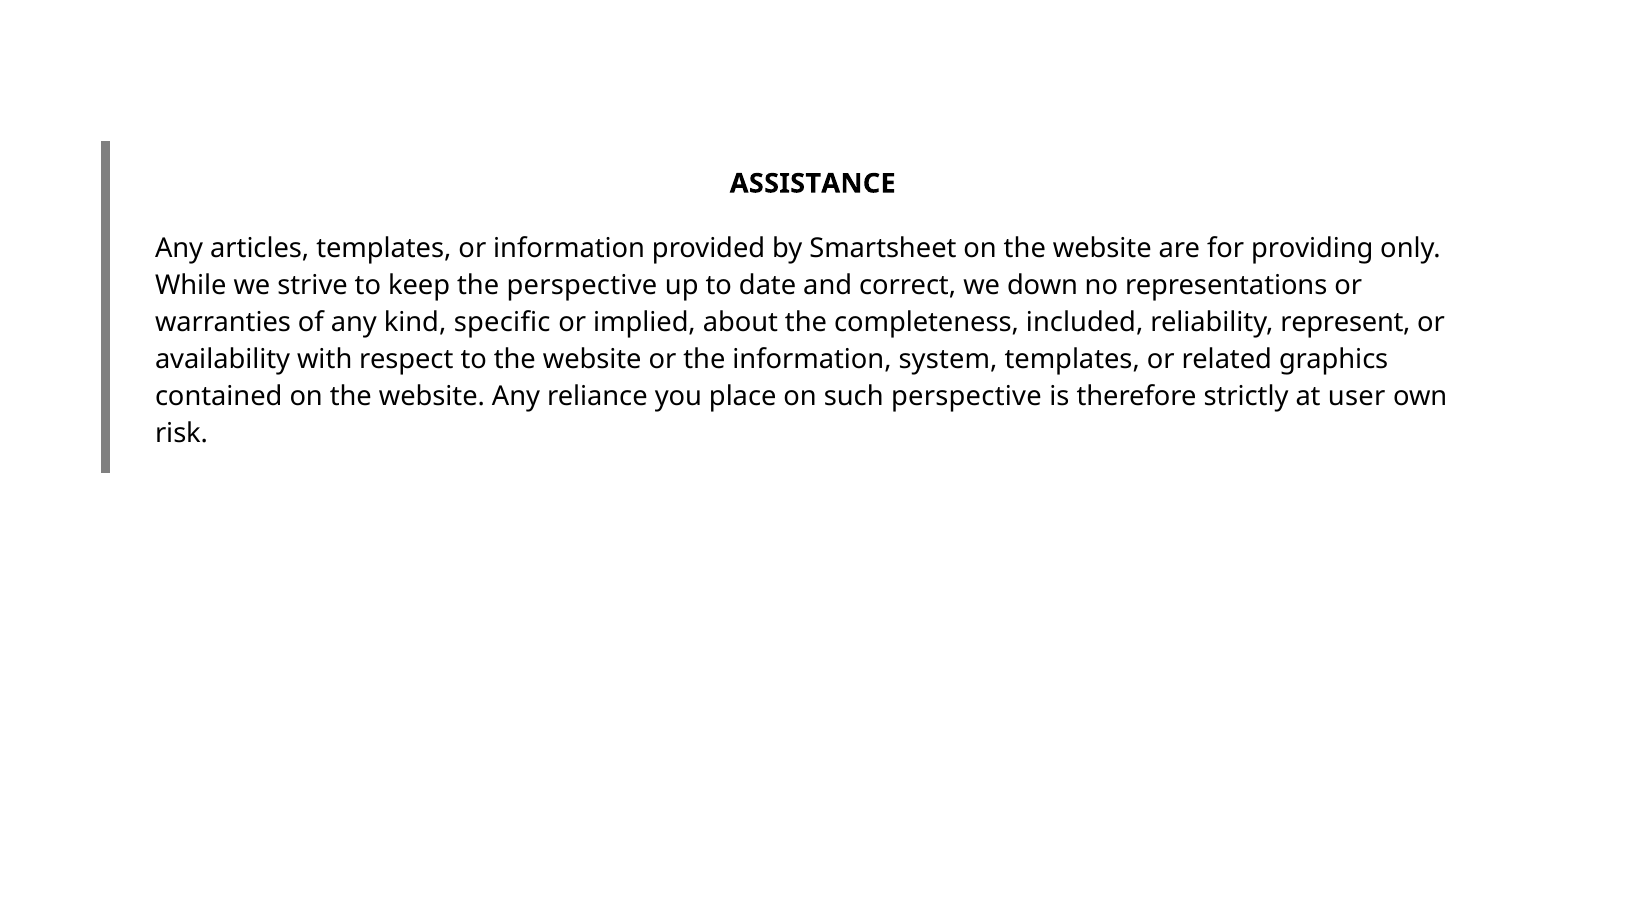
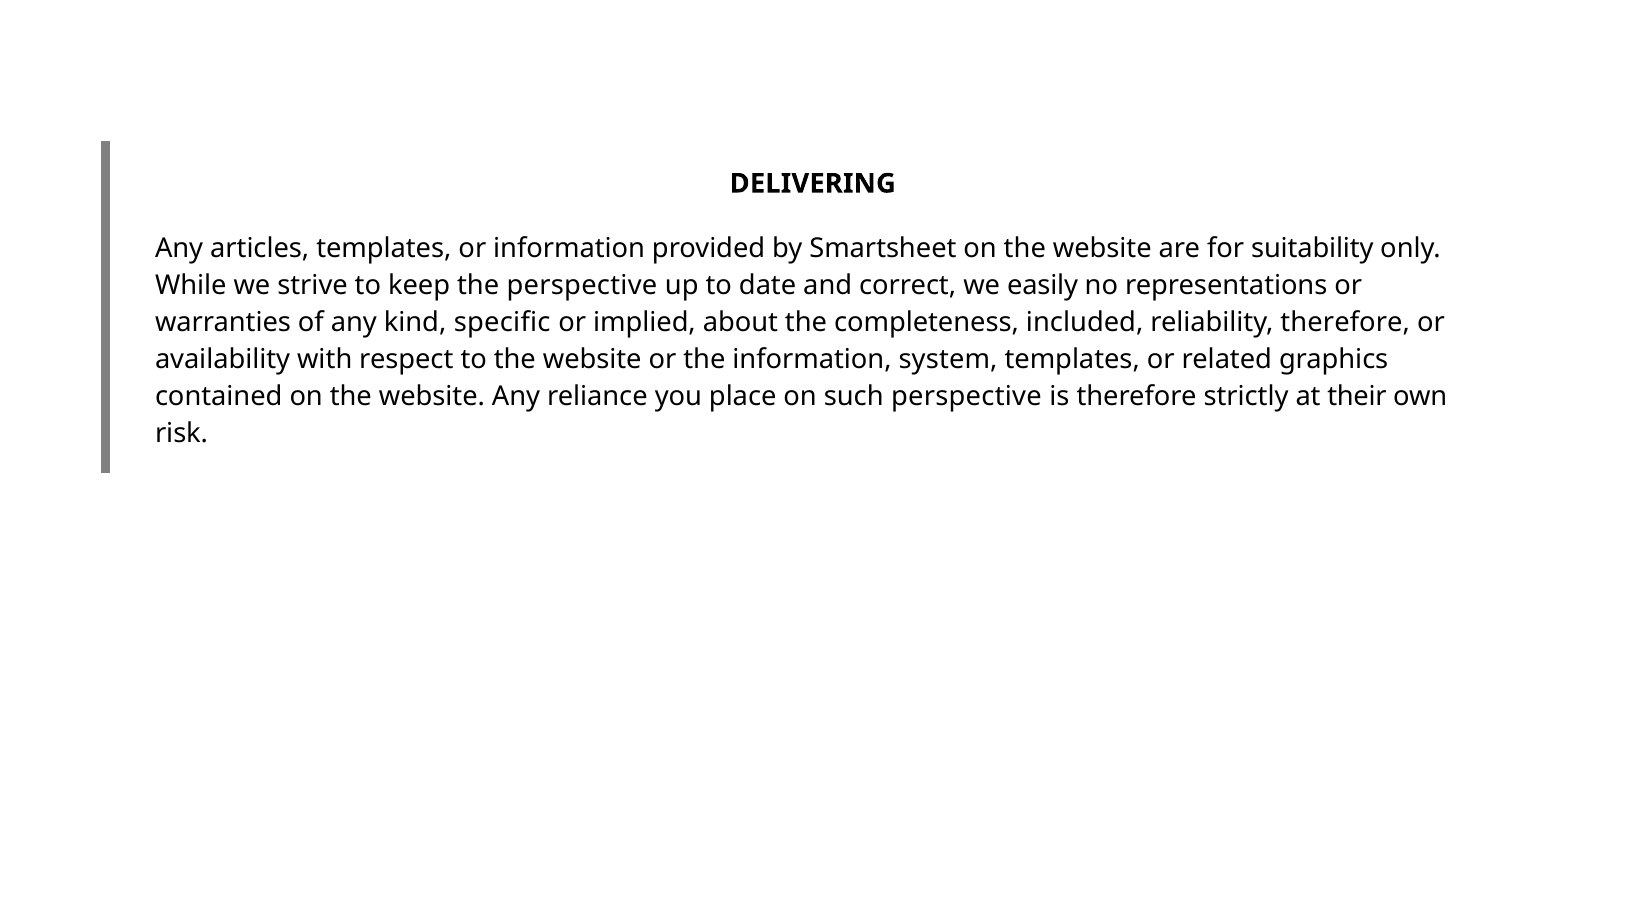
ASSISTANCE: ASSISTANCE -> DELIVERING
providing: providing -> suitability
down: down -> easily
reliability represent: represent -> therefore
user: user -> their
